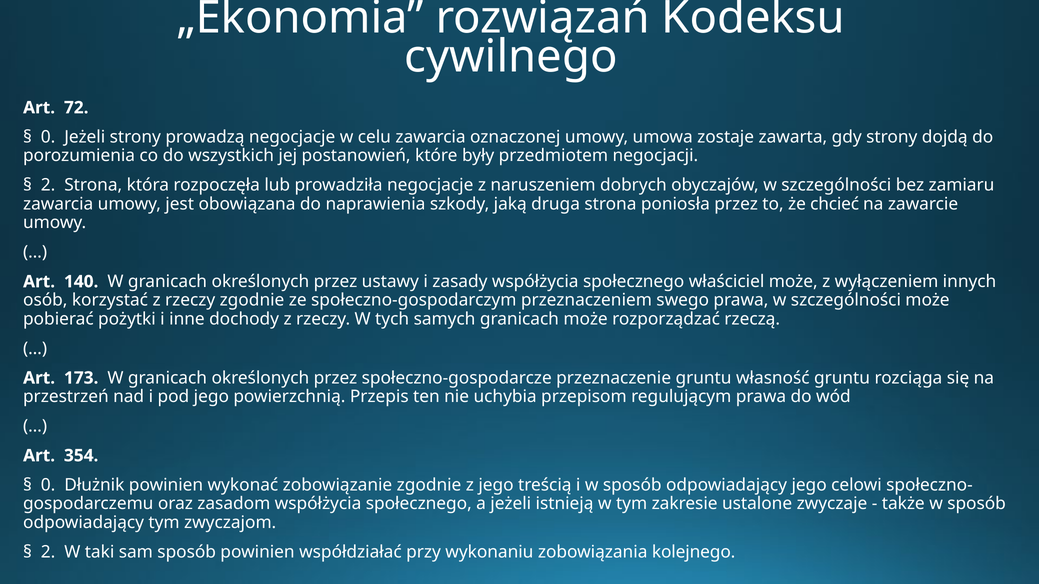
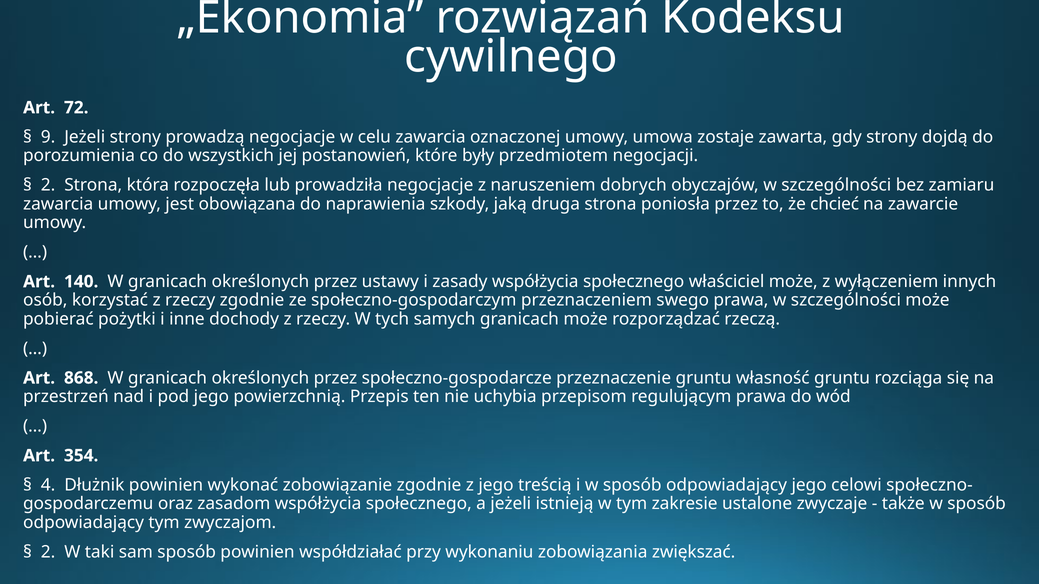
0 at (48, 137): 0 -> 9
173: 173 -> 868
0 at (48, 485): 0 -> 4
kolejnego: kolejnego -> zwiększać
